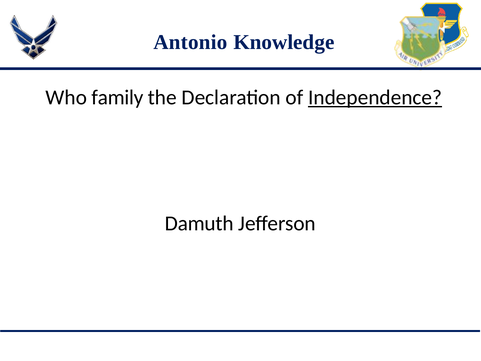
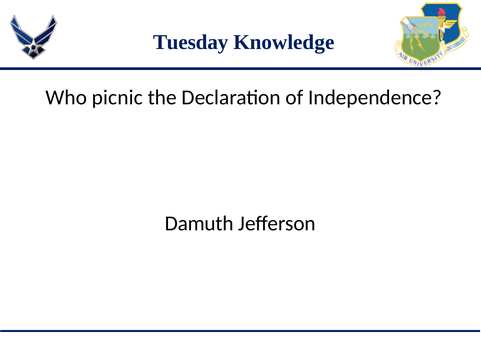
Antonio: Antonio -> Tuesday
family: family -> picnic
Independence underline: present -> none
